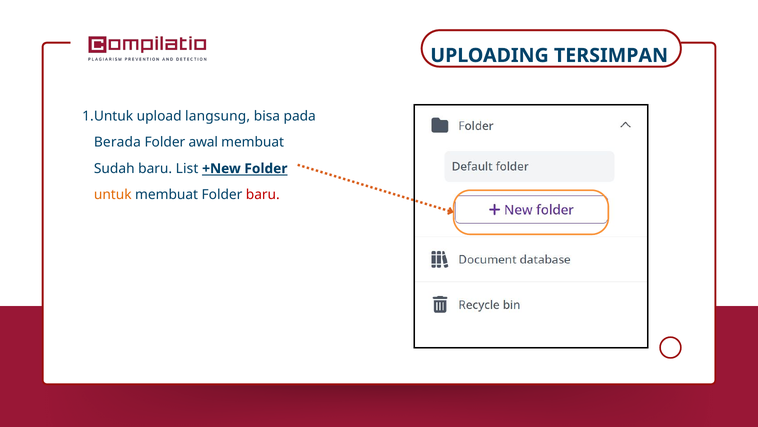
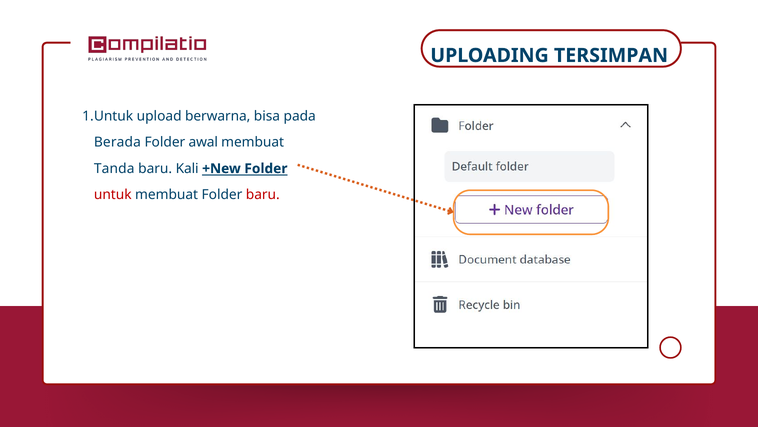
langsung: langsung -> berwarna
Sudah: Sudah -> Tanda
List: List -> Kali
untuk colour: orange -> red
